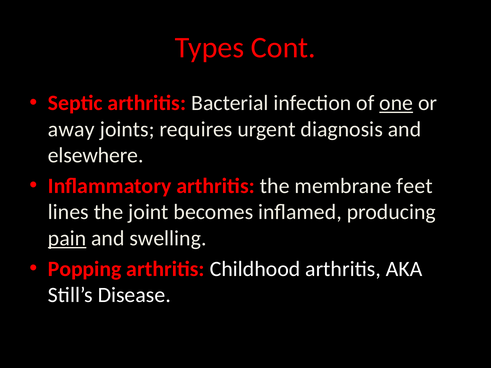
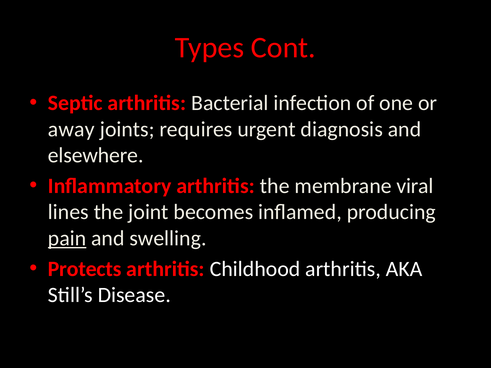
one underline: present -> none
feet: feet -> viral
Popping: Popping -> Protects
